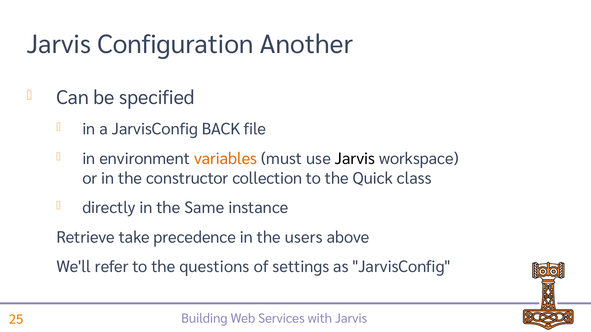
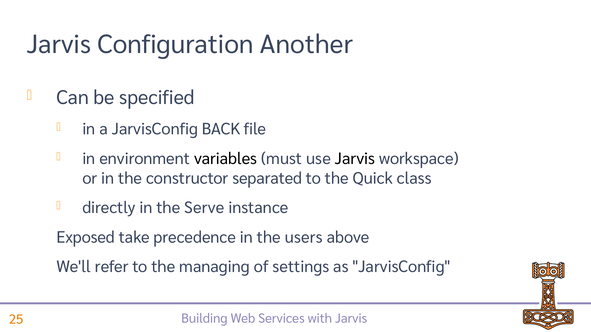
variables colour: orange -> black
collection: collection -> separated
Same: Same -> Serve
Retrieve: Retrieve -> Exposed
questions: questions -> managing
